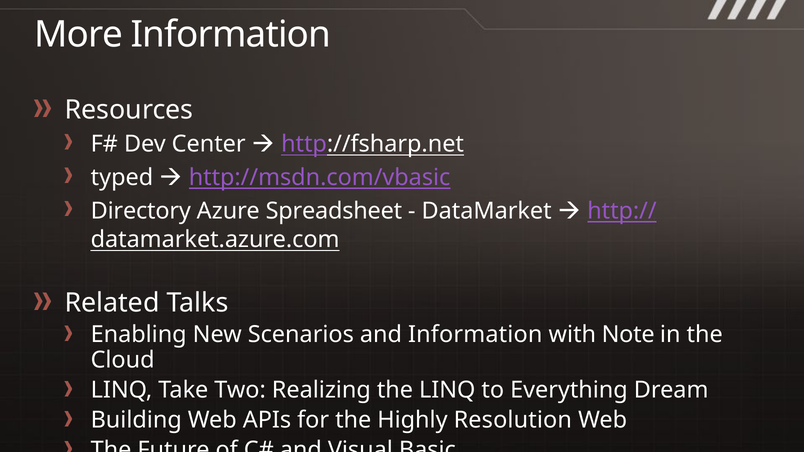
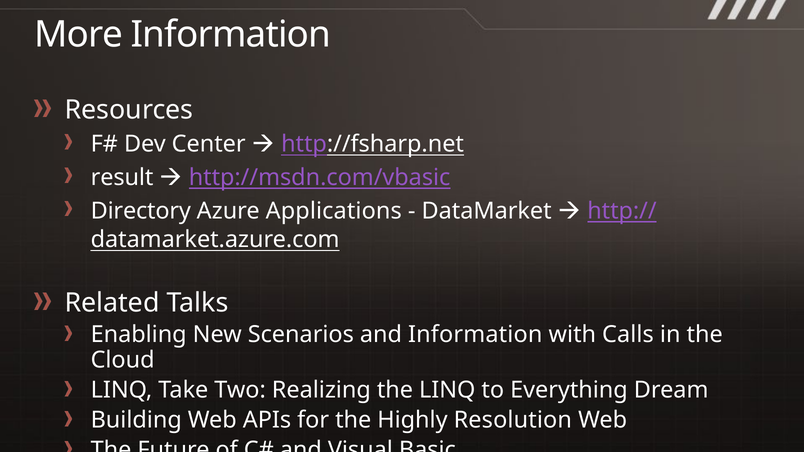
typed: typed -> result
Spreadsheet: Spreadsheet -> Applications
Note: Note -> Calls
